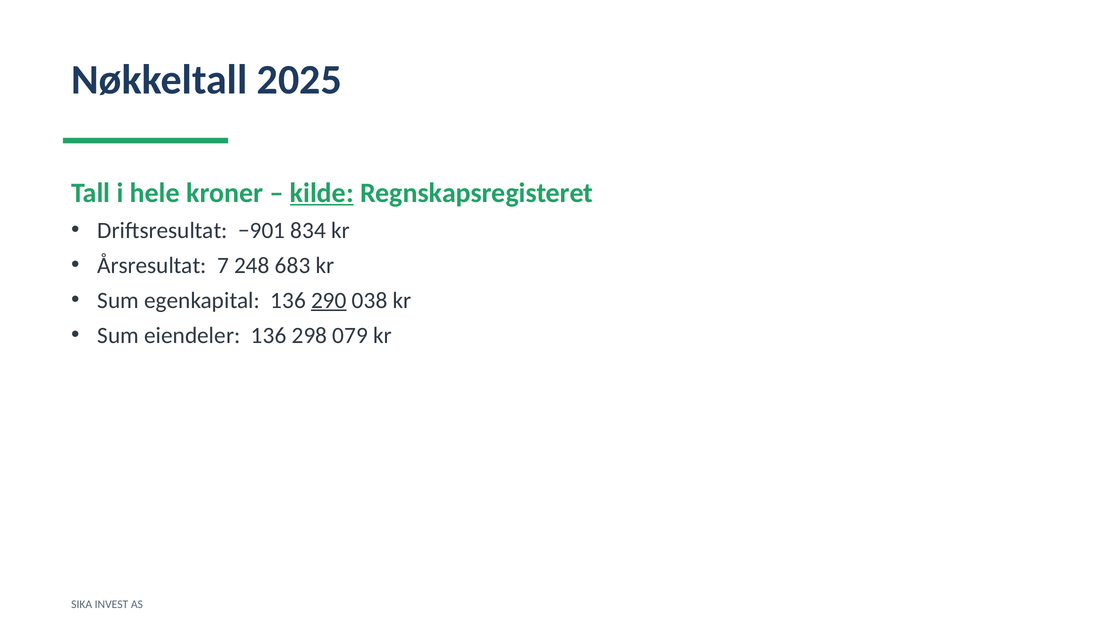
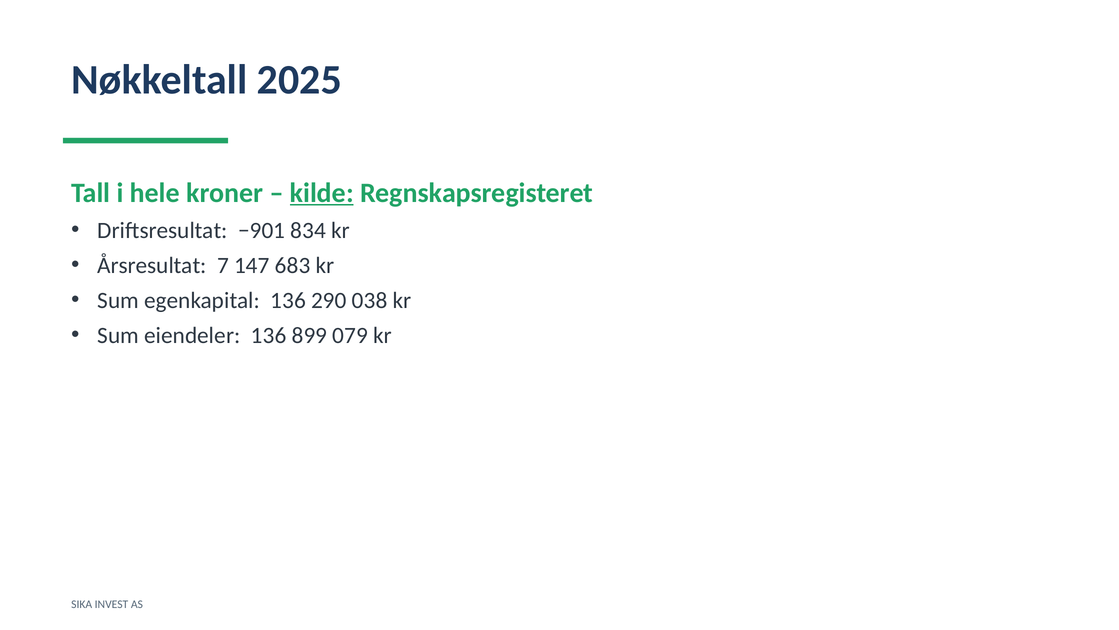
248: 248 -> 147
290 underline: present -> none
298: 298 -> 899
